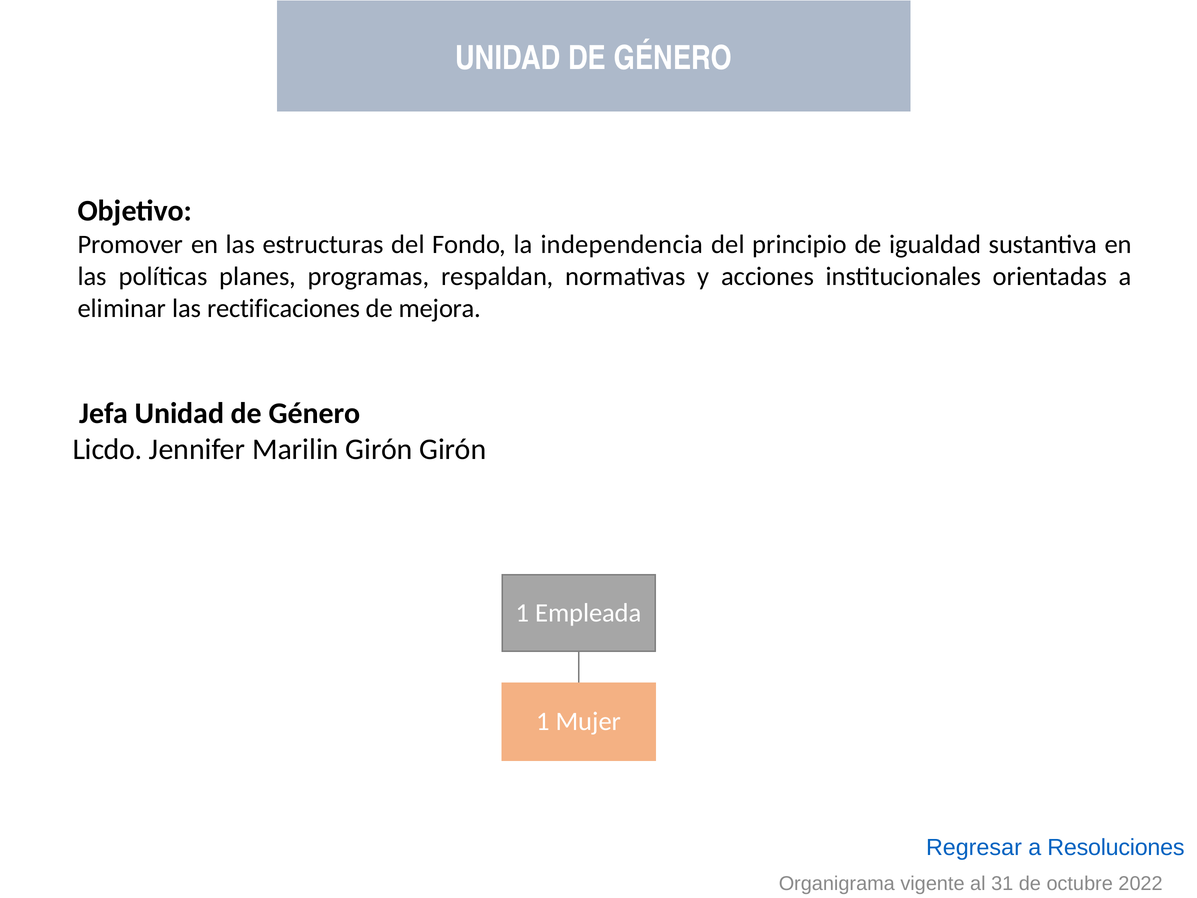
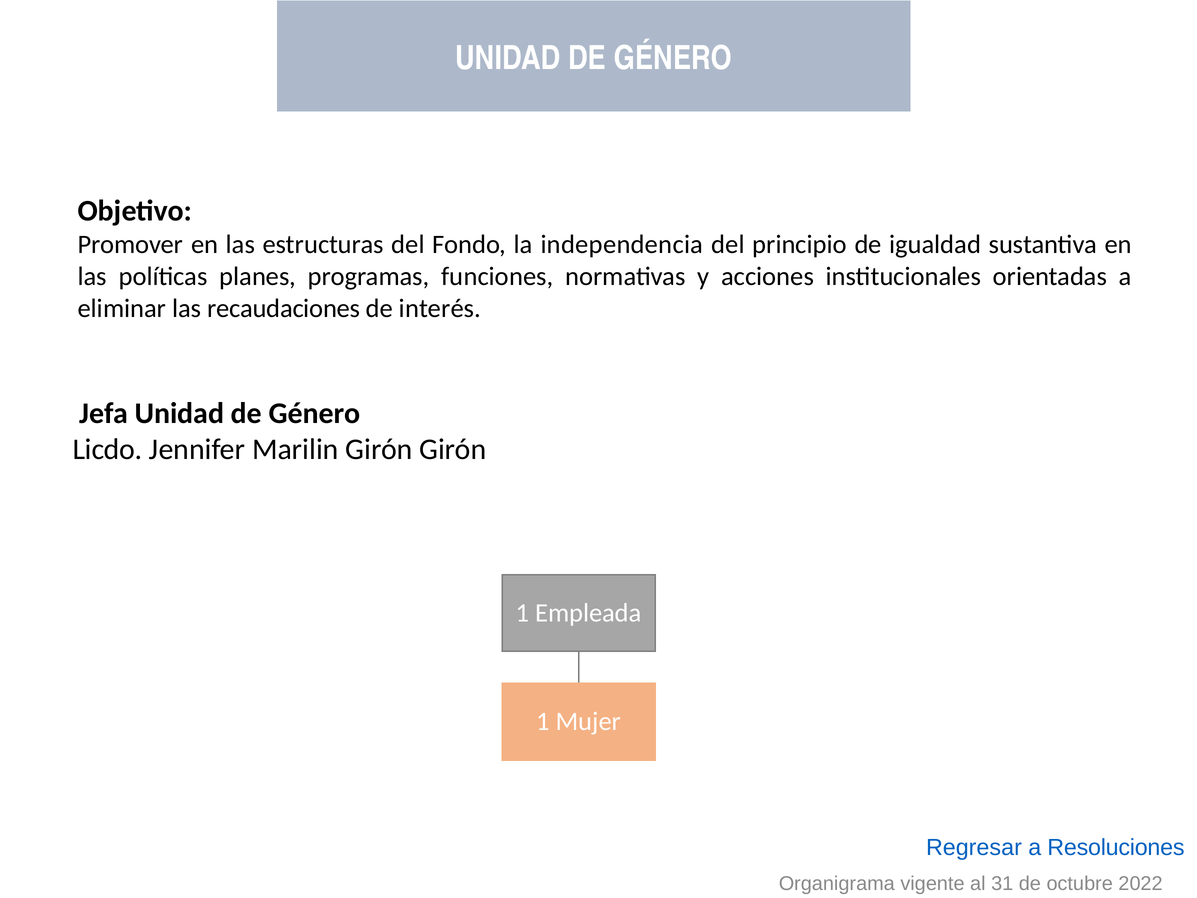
respaldan: respaldan -> funciones
rectificaciones: rectificaciones -> recaudaciones
mejora: mejora -> interés
